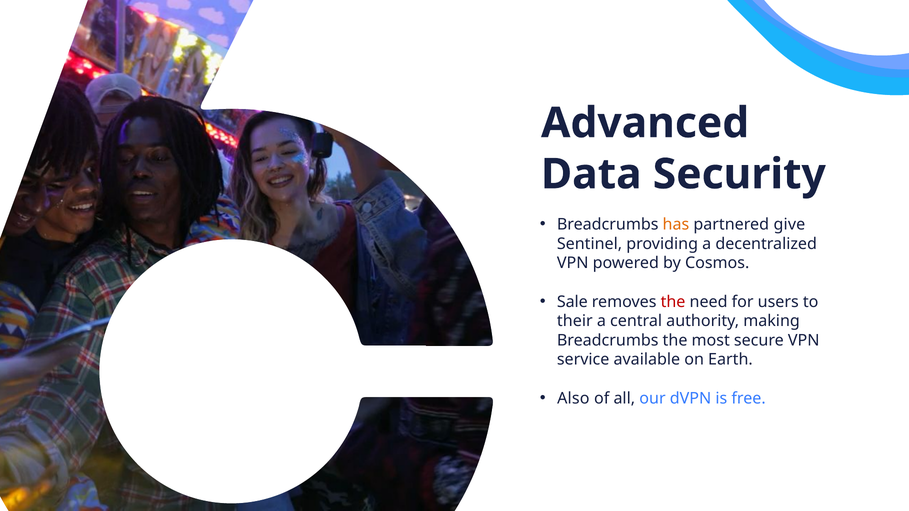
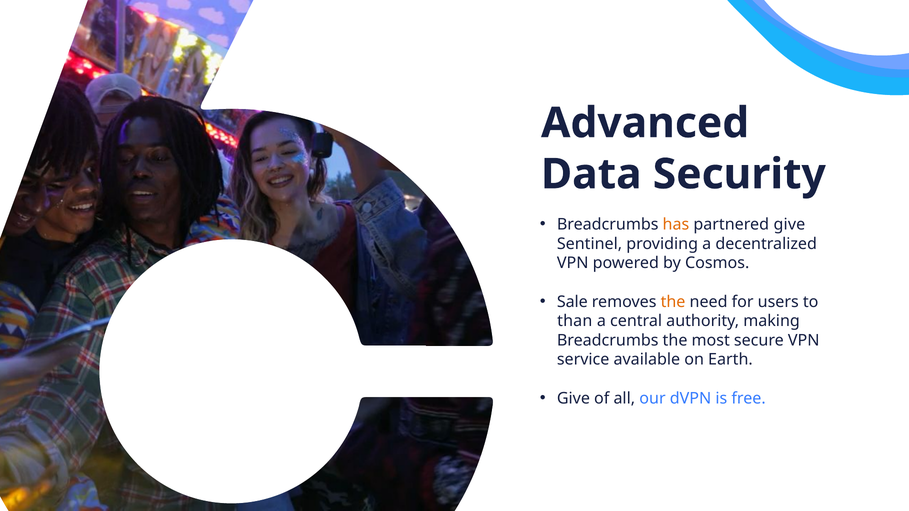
the at (673, 302) colour: red -> orange
their: their -> than
Also at (573, 398): Also -> Give
